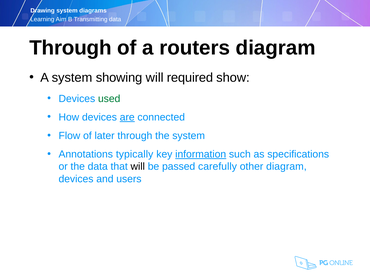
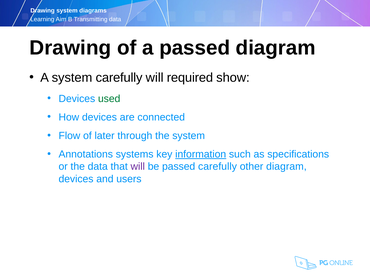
Through at (70, 48): Through -> Drawing
a routers: routers -> passed
system showing: showing -> carefully
are underline: present -> none
typically: typically -> systems
will at (138, 166) colour: black -> purple
